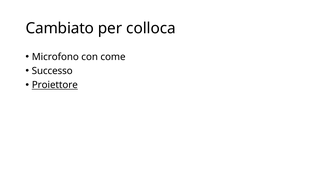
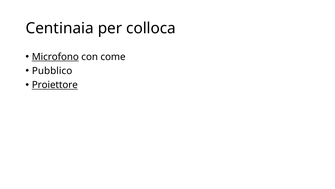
Cambiato: Cambiato -> Centinaia
Microfono underline: none -> present
Successo: Successo -> Pubblico
